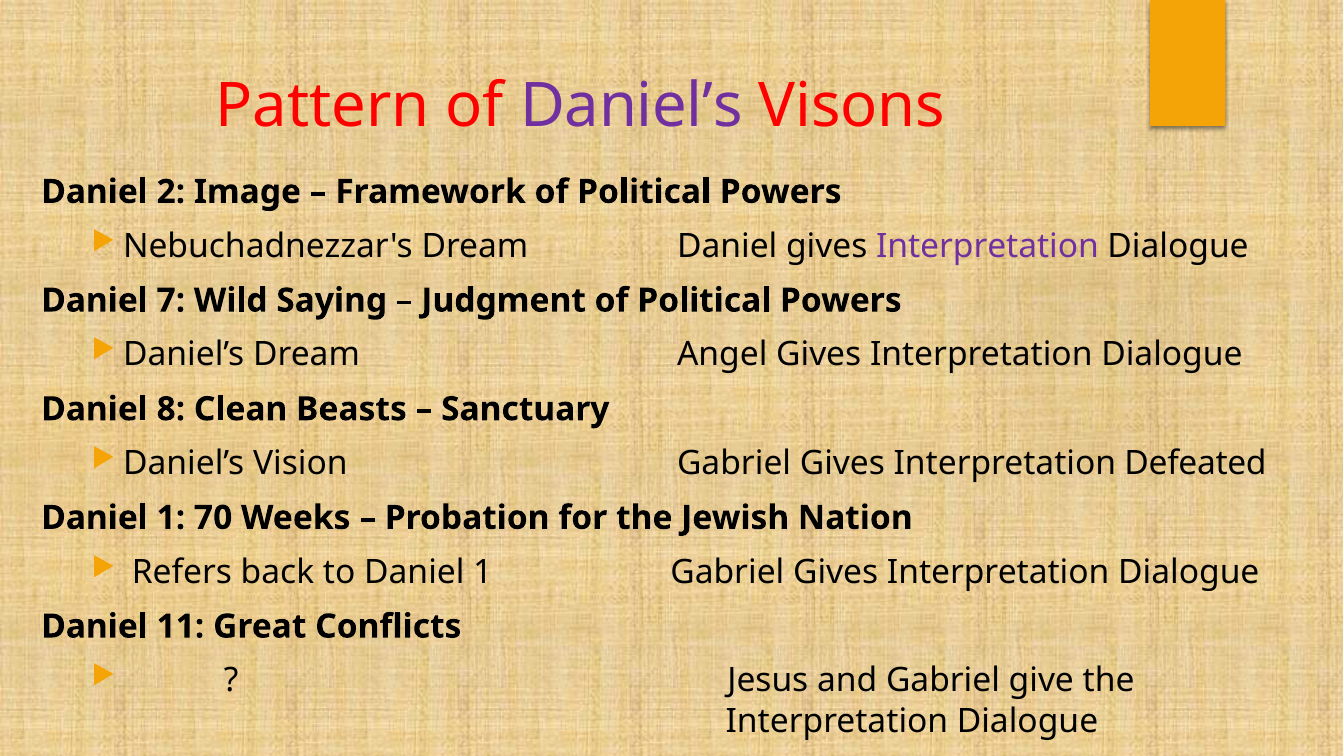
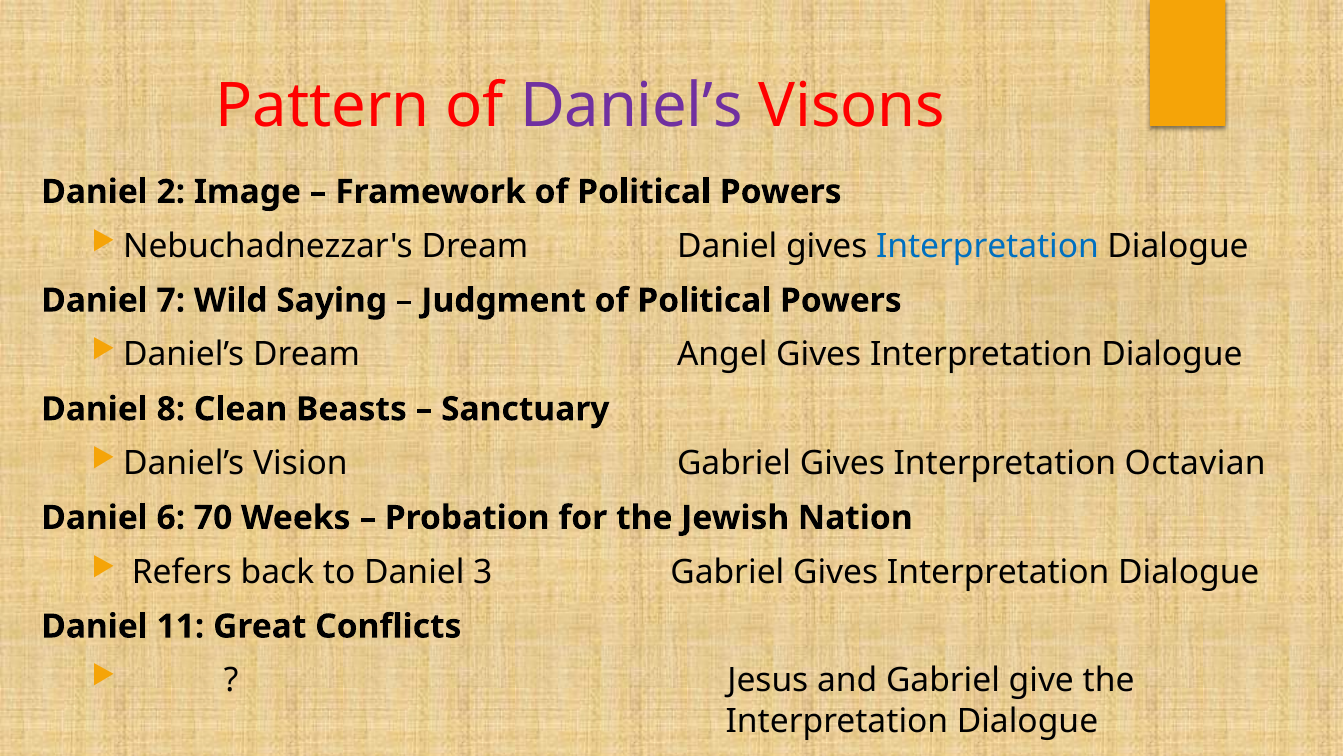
Interpretation at (987, 246) colour: purple -> blue
Defeated: Defeated -> Octavian
1 at (171, 517): 1 -> 6
to Daniel 1: 1 -> 3
